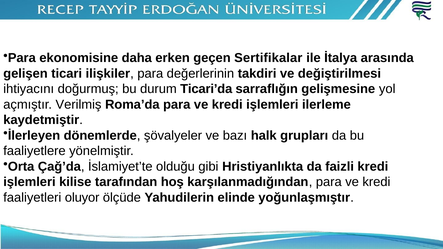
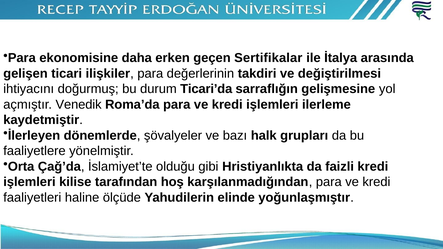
Verilmiş: Verilmiş -> Venedik
oluyor: oluyor -> haline
